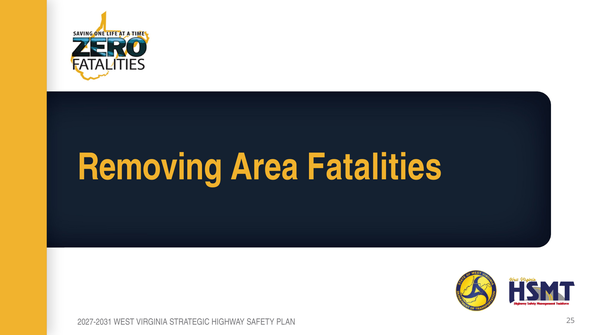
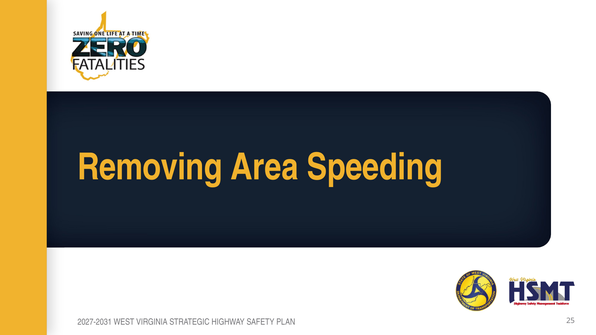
Fatalities: Fatalities -> Speeding
